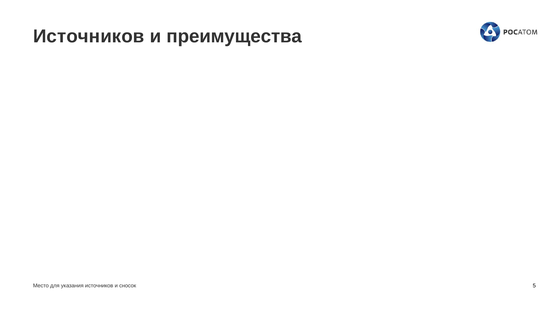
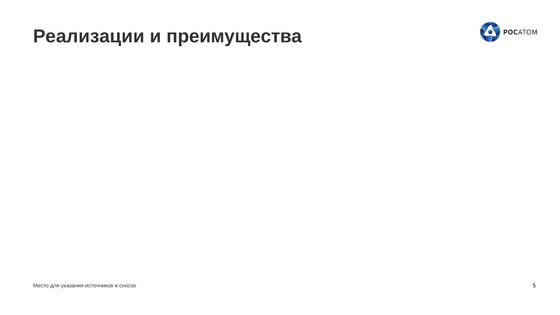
Источников at (89, 36): Источников -> Реализации
